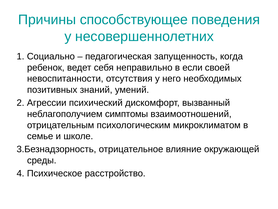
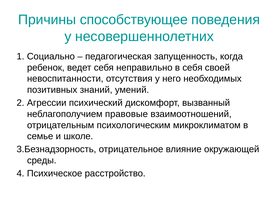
в если: если -> себя
симптомы: симптомы -> правовые
